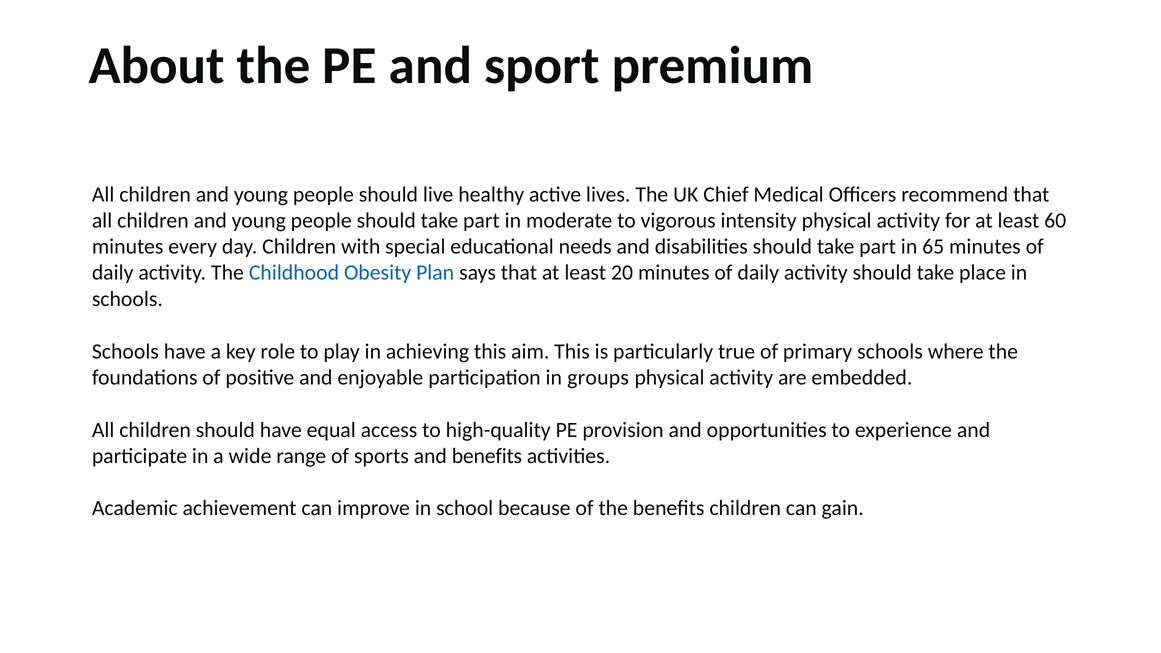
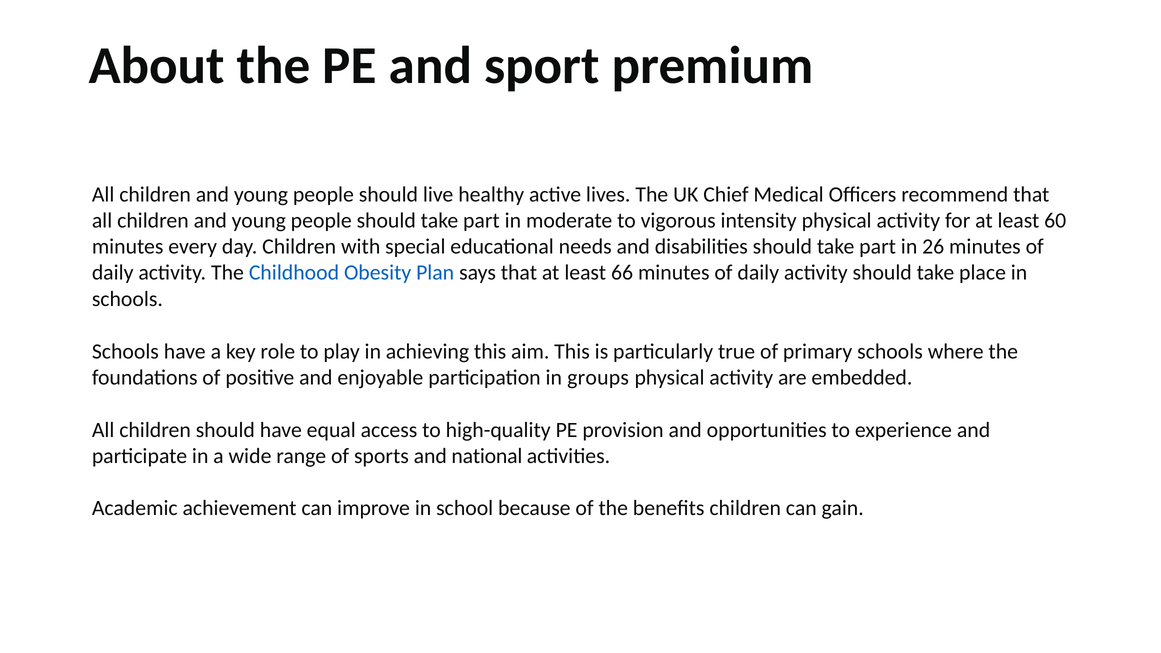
65: 65 -> 26
20: 20 -> 66
and benefits: benefits -> national
